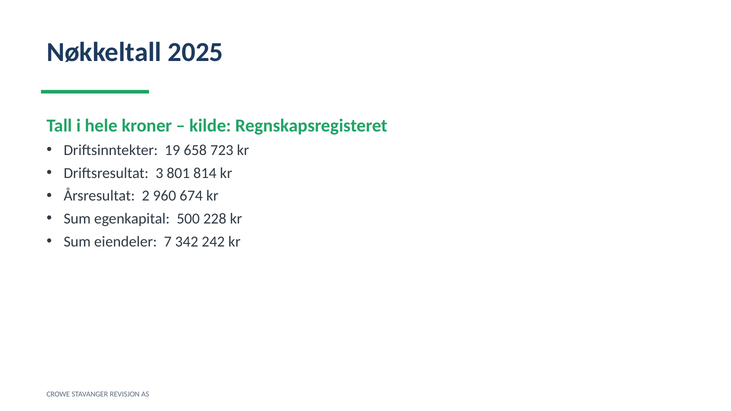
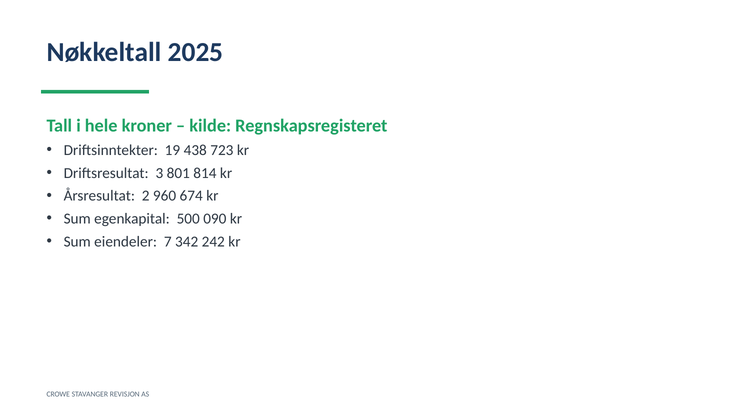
658: 658 -> 438
228: 228 -> 090
